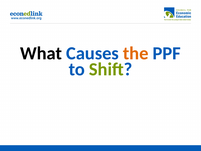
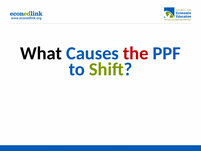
the colour: orange -> red
